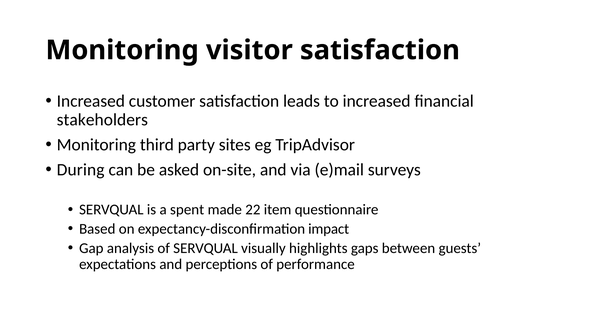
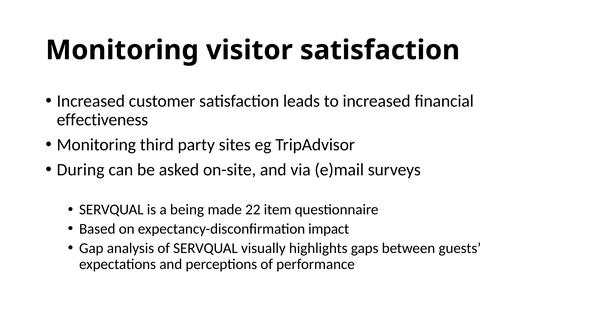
stakeholders: stakeholders -> effectiveness
spent: spent -> being
